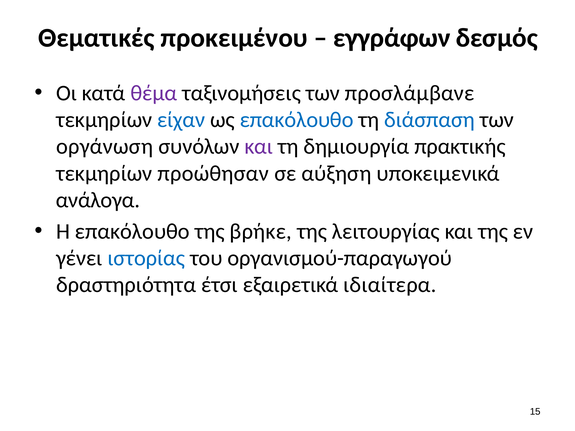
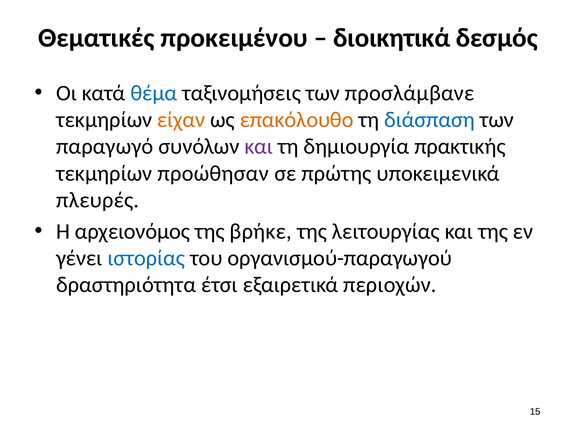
εγγράφων: εγγράφων -> διοικητικά
θέμα colour: purple -> blue
είχαν colour: blue -> orange
επακόλουθο at (297, 120) colour: blue -> orange
οργάνωση: οργάνωση -> παραγωγό
αύξηση: αύξηση -> πρώτης
ανάλογα: ανάλογα -> πλευρές
Η επακόλουθο: επακόλουθο -> αρχειονόμος
ιδιαίτερα: ιδιαίτερα -> περιοχών
